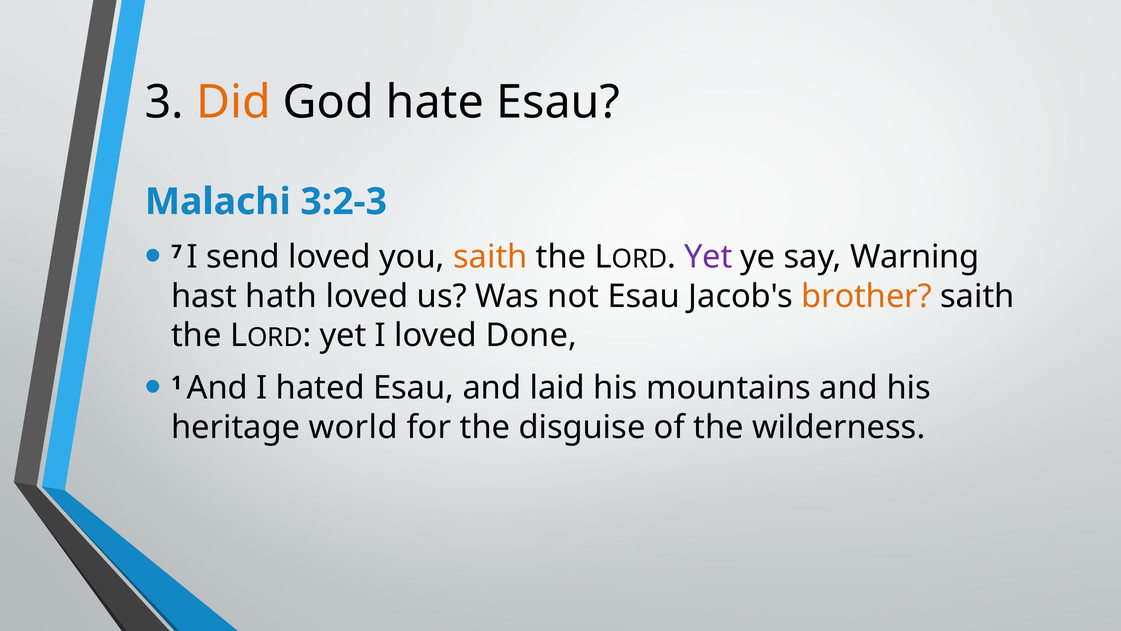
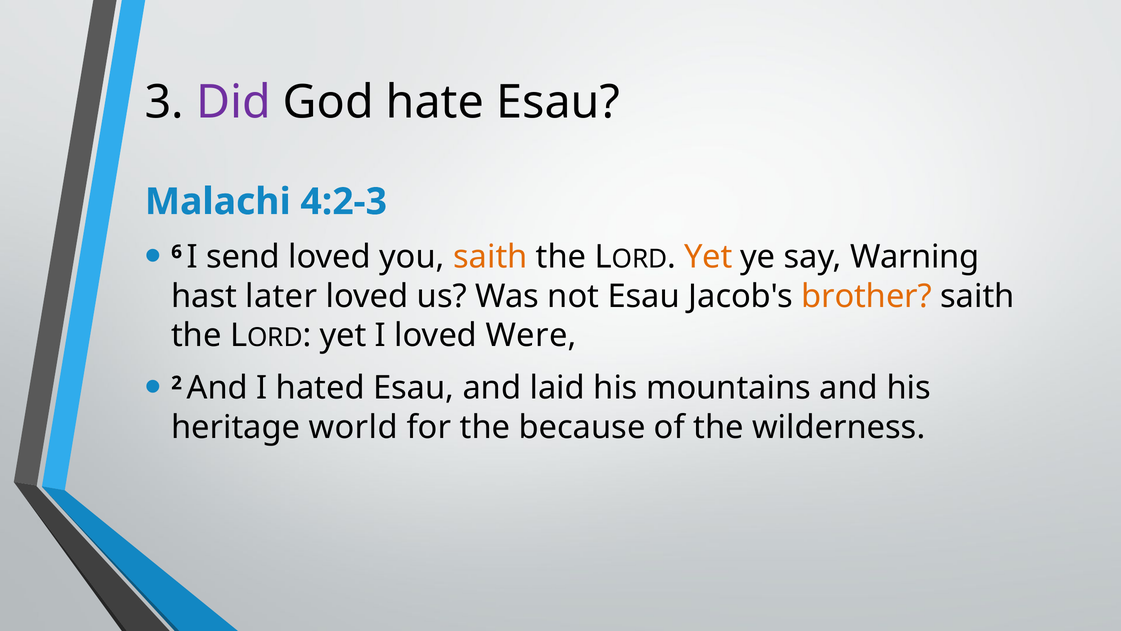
Did colour: orange -> purple
3:2-3: 3:2-3 -> 4:2-3
7: 7 -> 6
Yet at (708, 257) colour: purple -> orange
hath: hath -> later
Done: Done -> Were
1: 1 -> 2
disguise: disguise -> because
